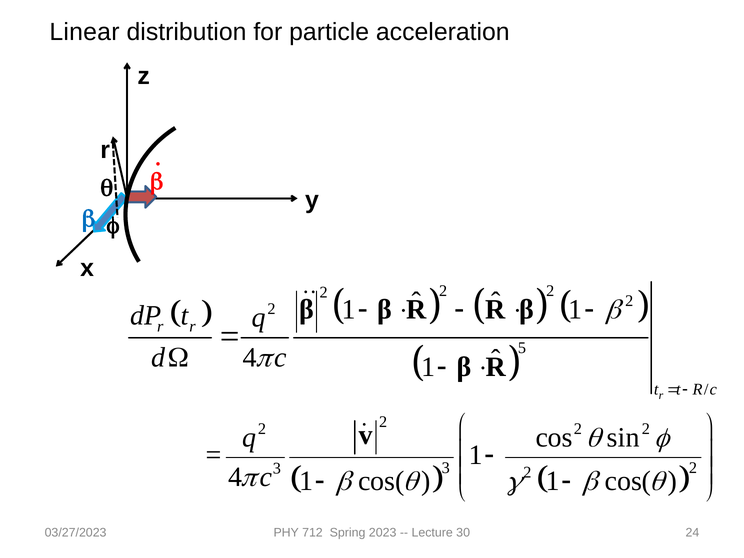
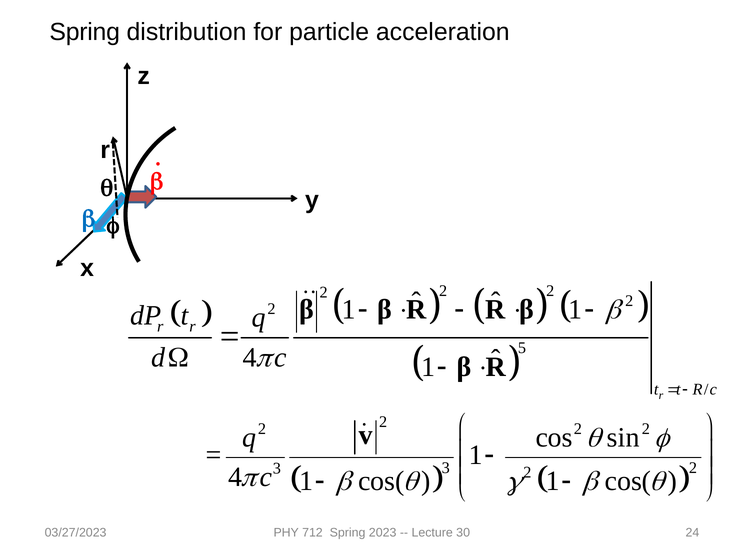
Linear at (84, 32): Linear -> Spring
